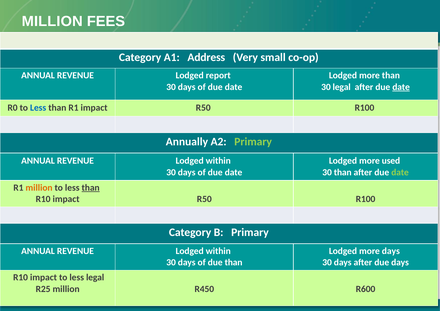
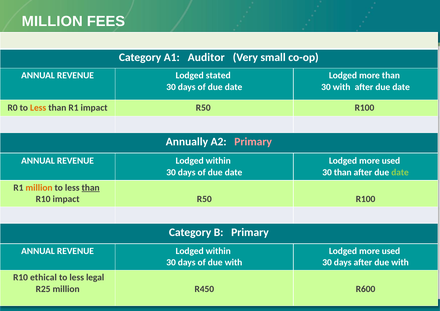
Address: Address -> Auditor
report: report -> stated
30 legal: legal -> with
date at (401, 87) underline: present -> none
Less at (38, 108) colour: blue -> orange
Primary at (253, 142) colour: light green -> pink
days at (391, 251): days -> used
of due than: than -> with
after due days: days -> with
impact at (44, 278): impact -> ethical
